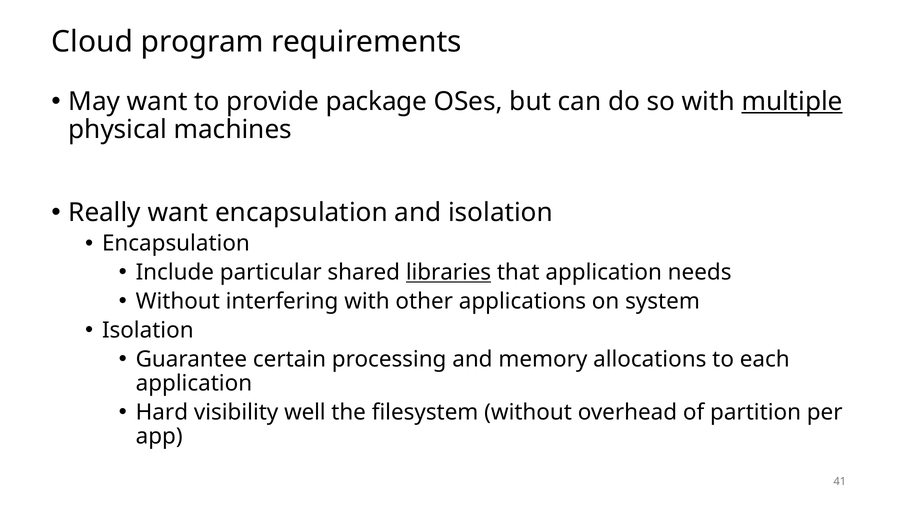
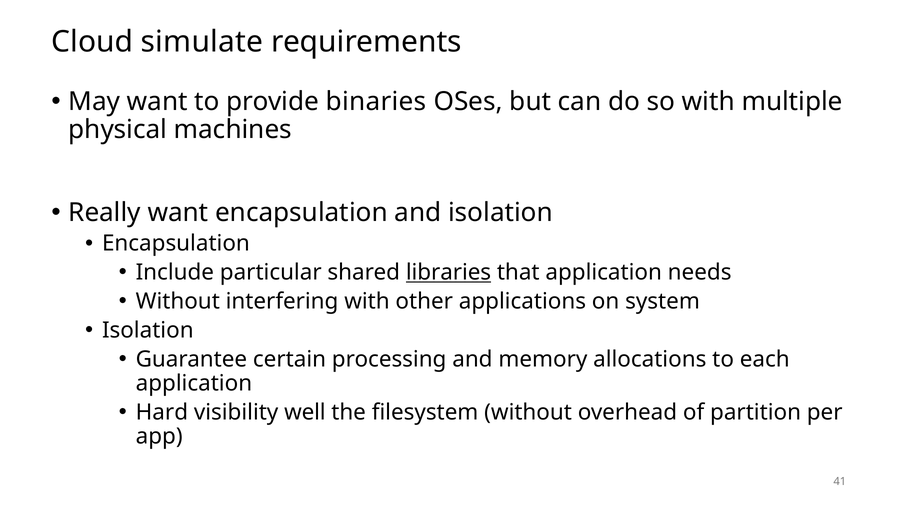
program: program -> simulate
package: package -> binaries
multiple underline: present -> none
